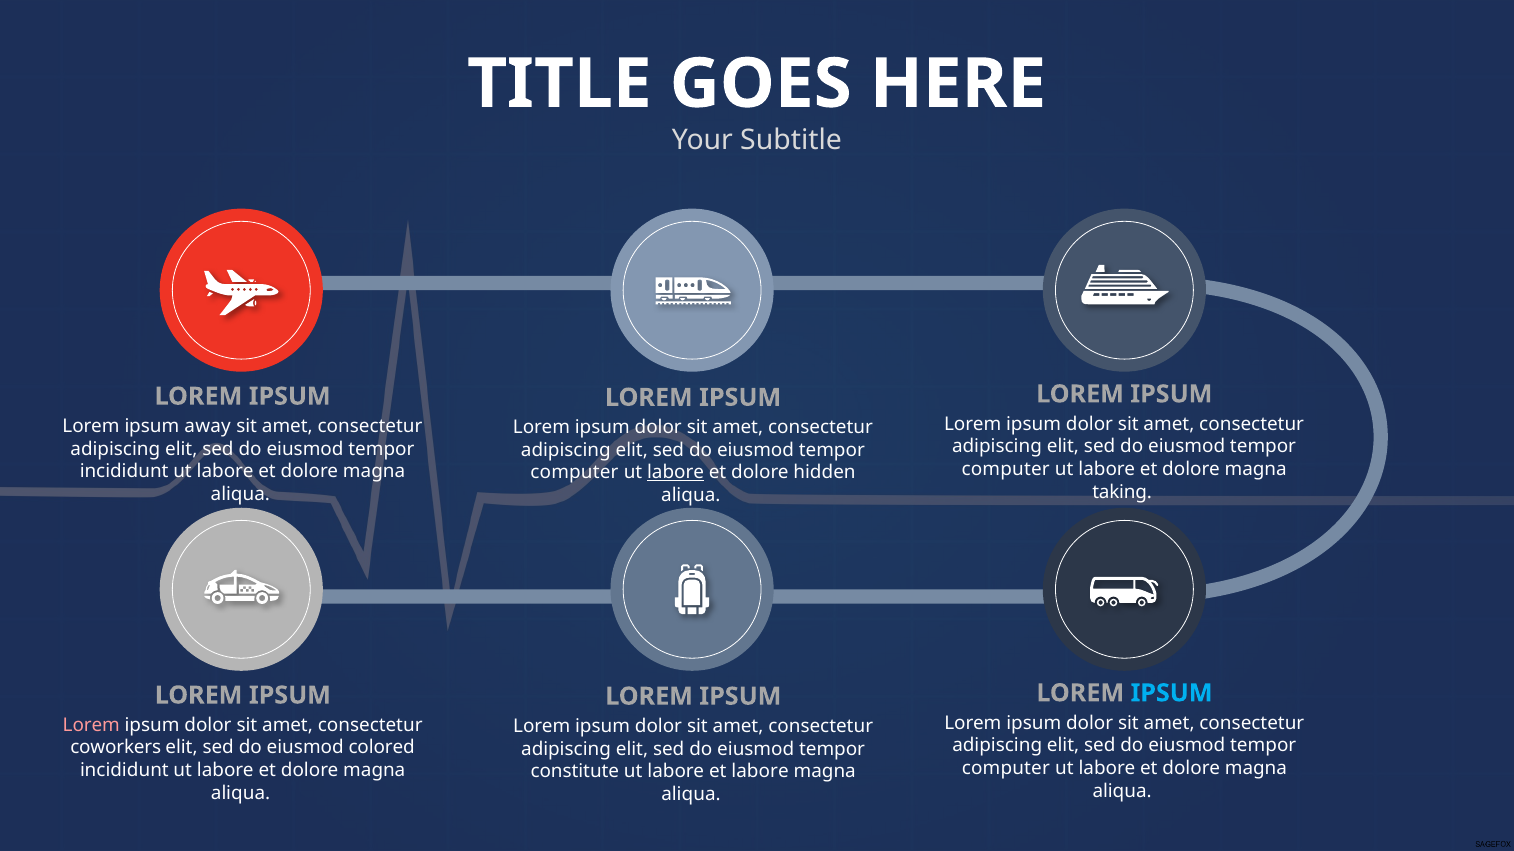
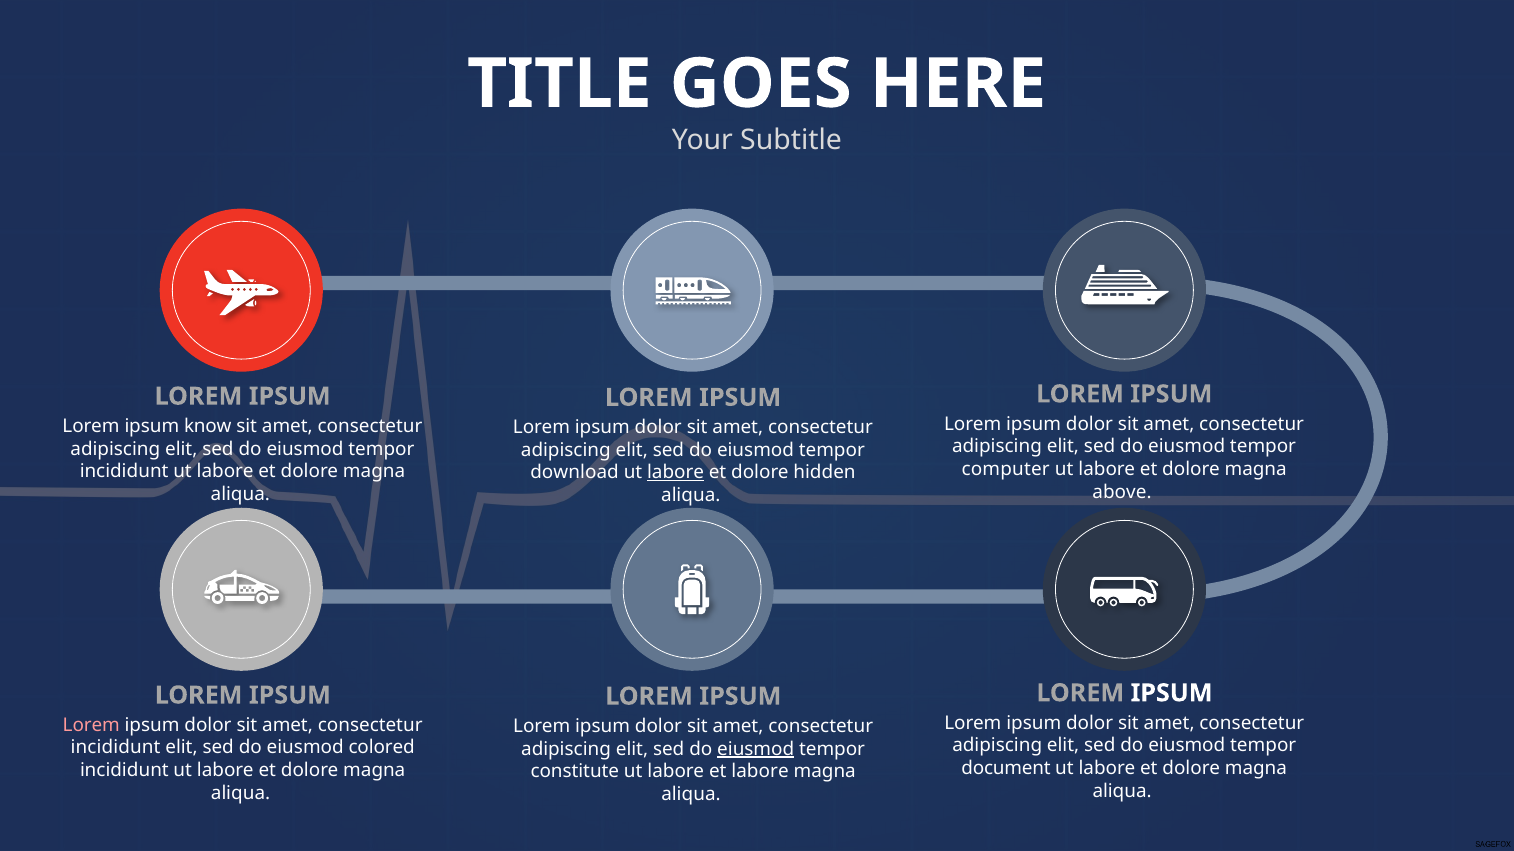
away: away -> know
computer at (574, 473): computer -> download
taking: taking -> above
IPSUM at (1172, 694) colour: light blue -> white
coworkers at (116, 748): coworkers -> incididunt
eiusmod at (756, 749) underline: none -> present
computer at (1006, 769): computer -> document
